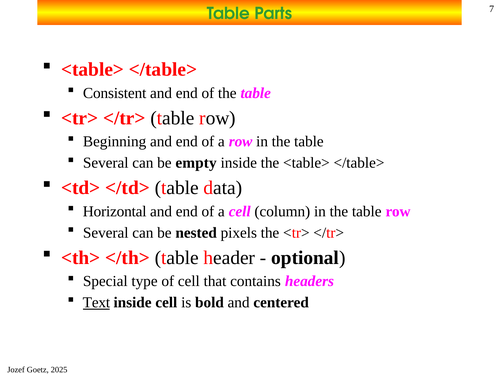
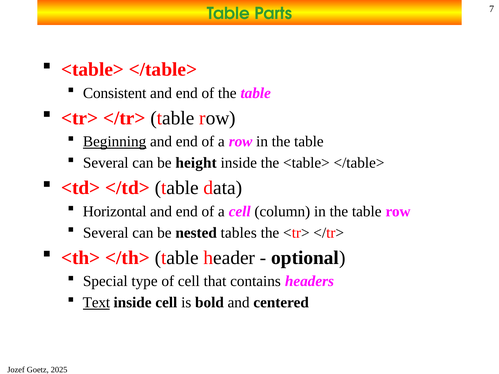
Beginning underline: none -> present
empty: empty -> height
pixels: pixels -> tables
